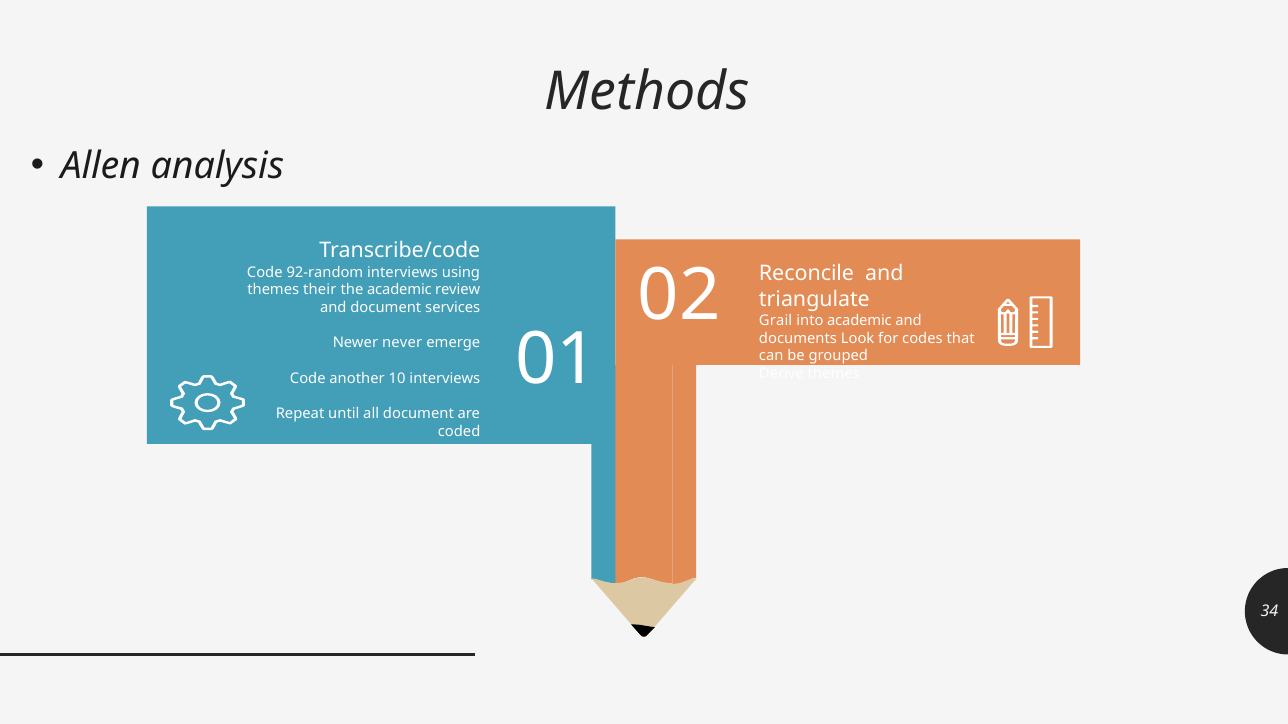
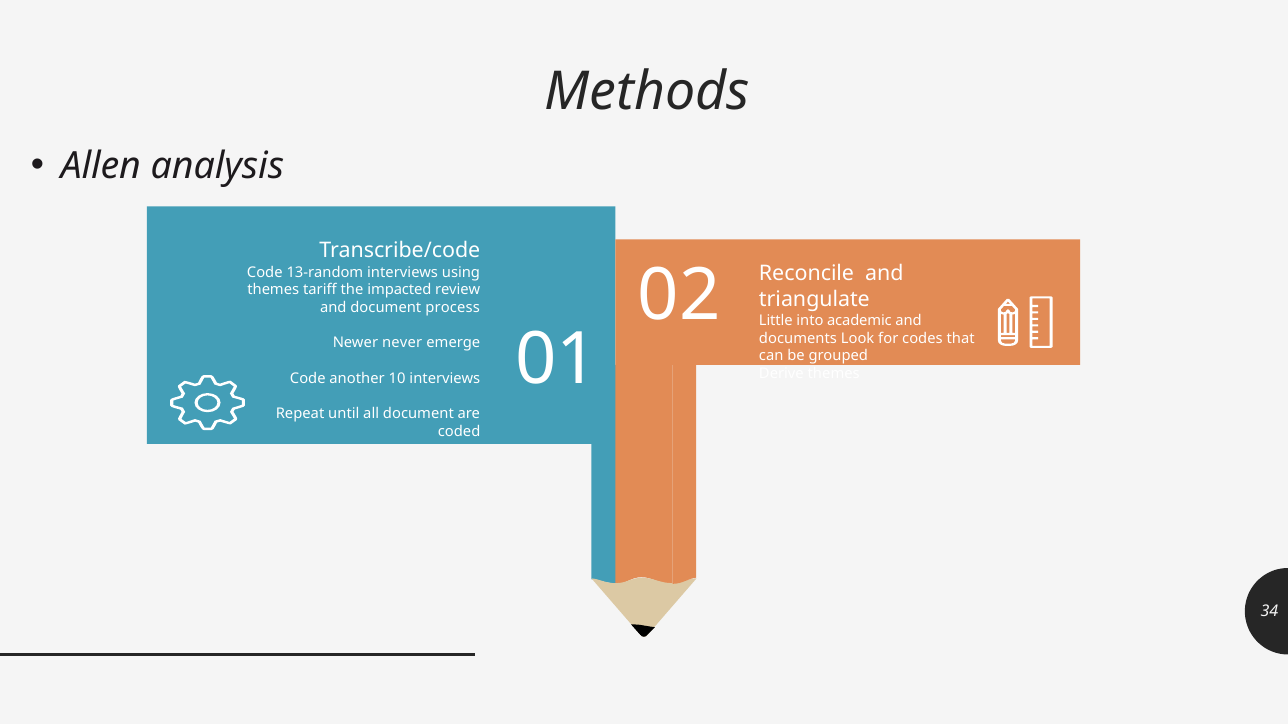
92-random: 92-random -> 13-random
their: their -> tariff
the academic: academic -> impacted
services: services -> process
Grail: Grail -> Little
